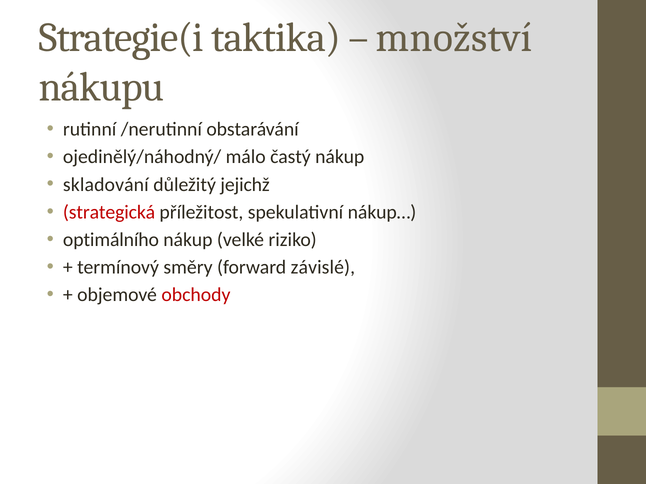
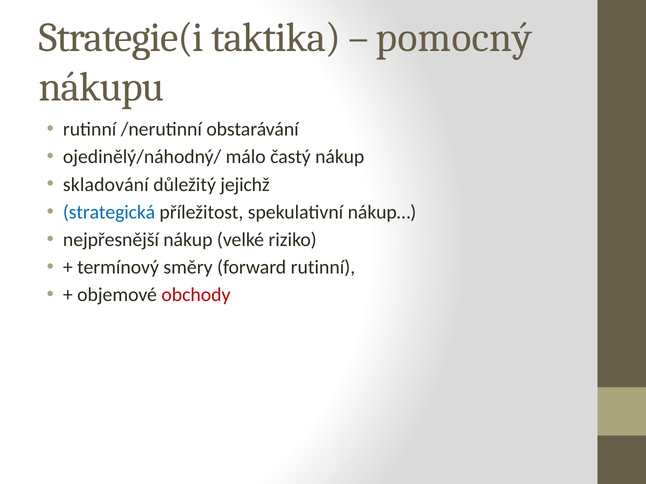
množství: množství -> pomocný
strategická colour: red -> blue
optimálního: optimálního -> nejpřesnější
forward závislé: závislé -> rutinní
